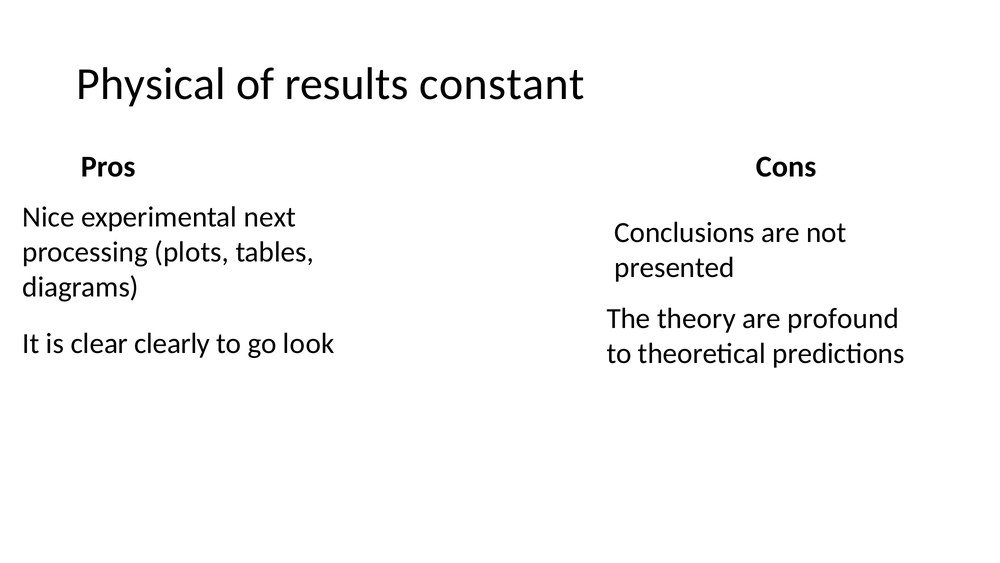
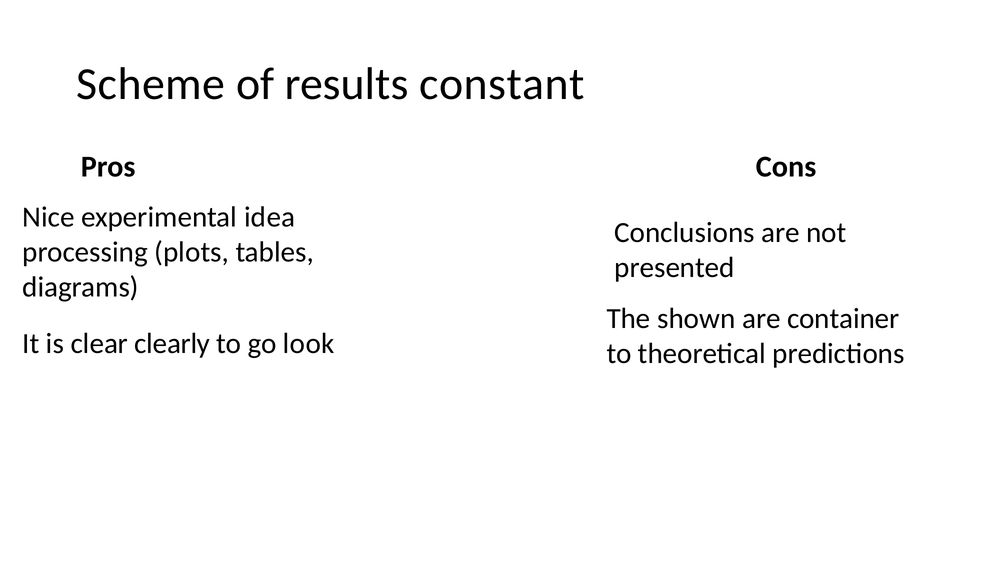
Physical: Physical -> Scheme
next: next -> idea
theory: theory -> shown
profound: profound -> container
